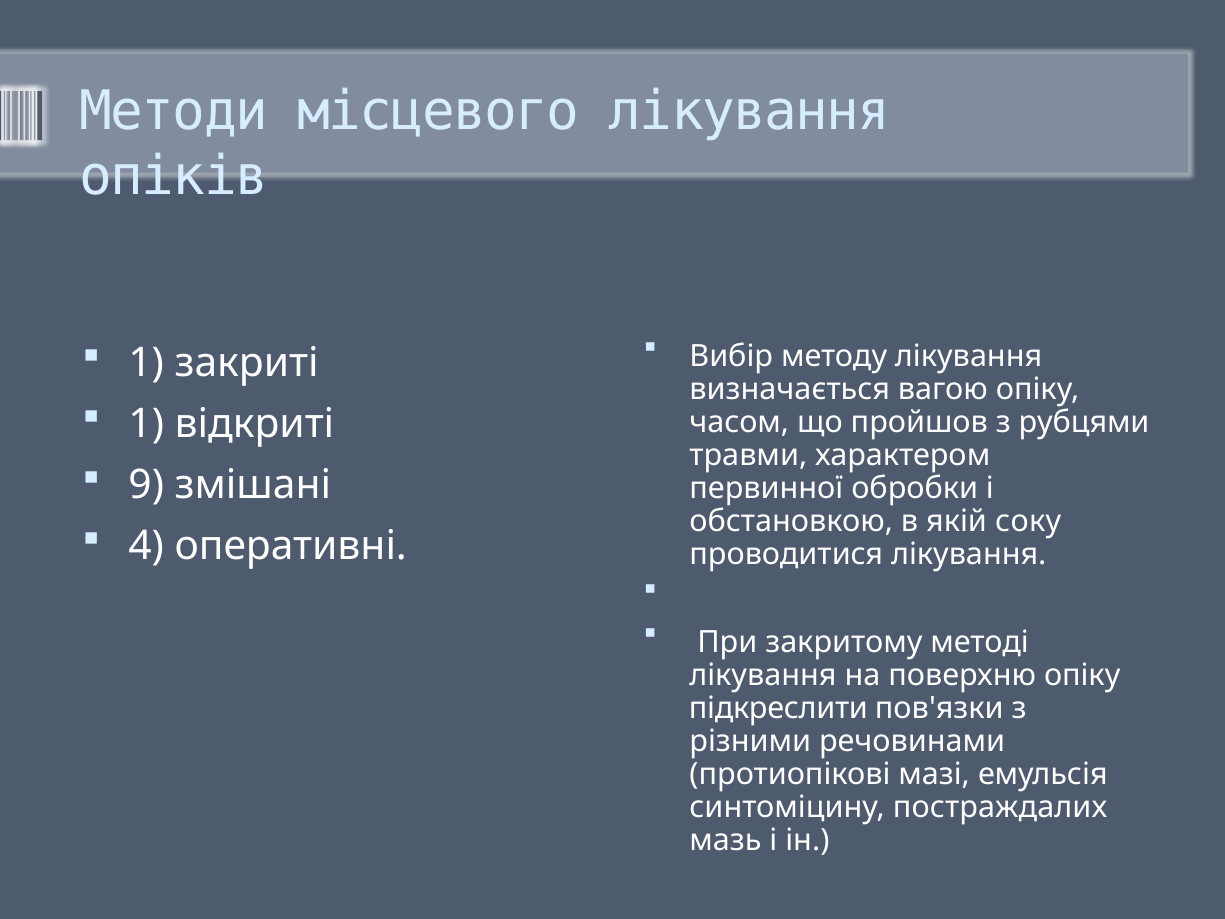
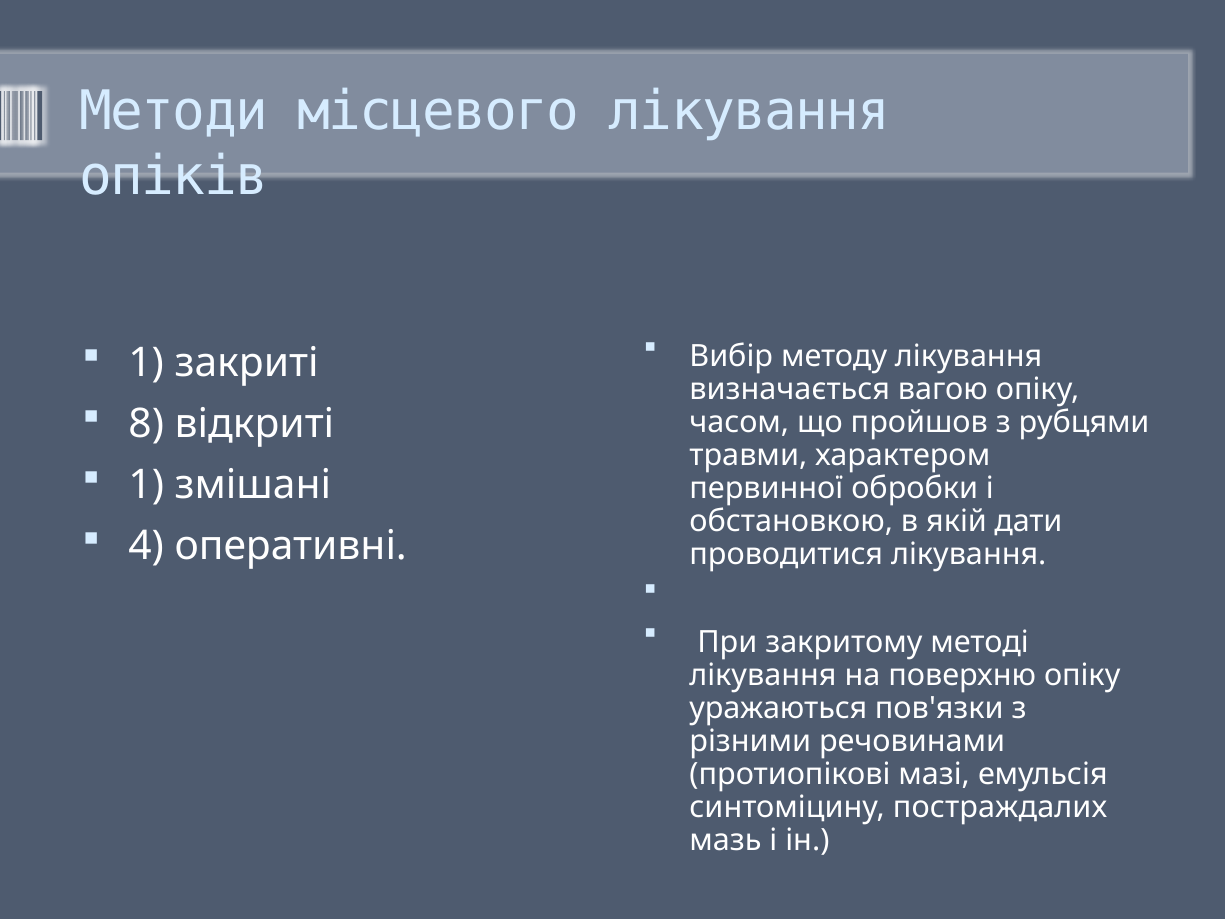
1 at (146, 424): 1 -> 8
9 at (146, 485): 9 -> 1
соку: соку -> дати
підкреслити: підкреслити -> уражаються
